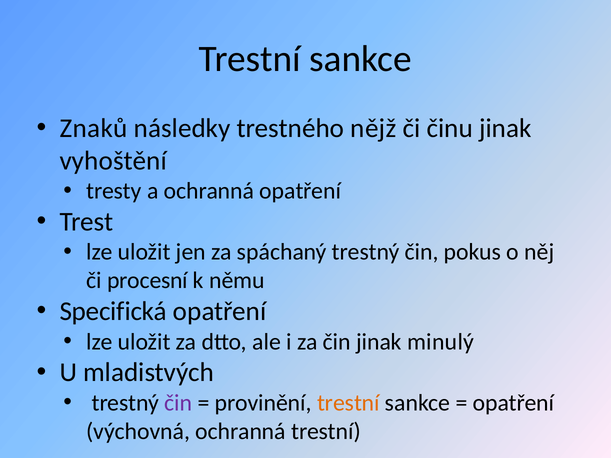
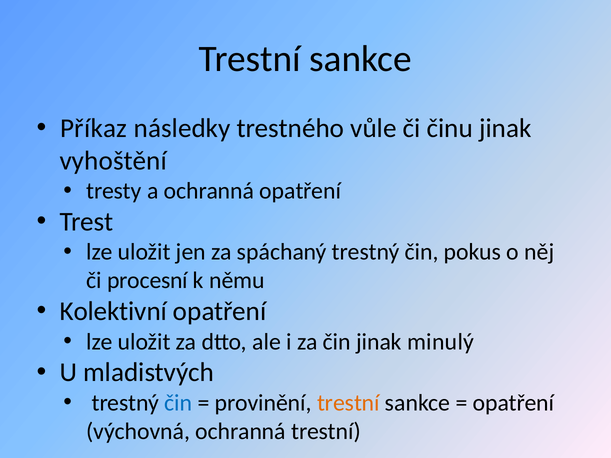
Znaků: Znaků -> Příkaz
nějž: nějž -> vůle
Specifická: Specifická -> Kolektivní
čin at (178, 403) colour: purple -> blue
